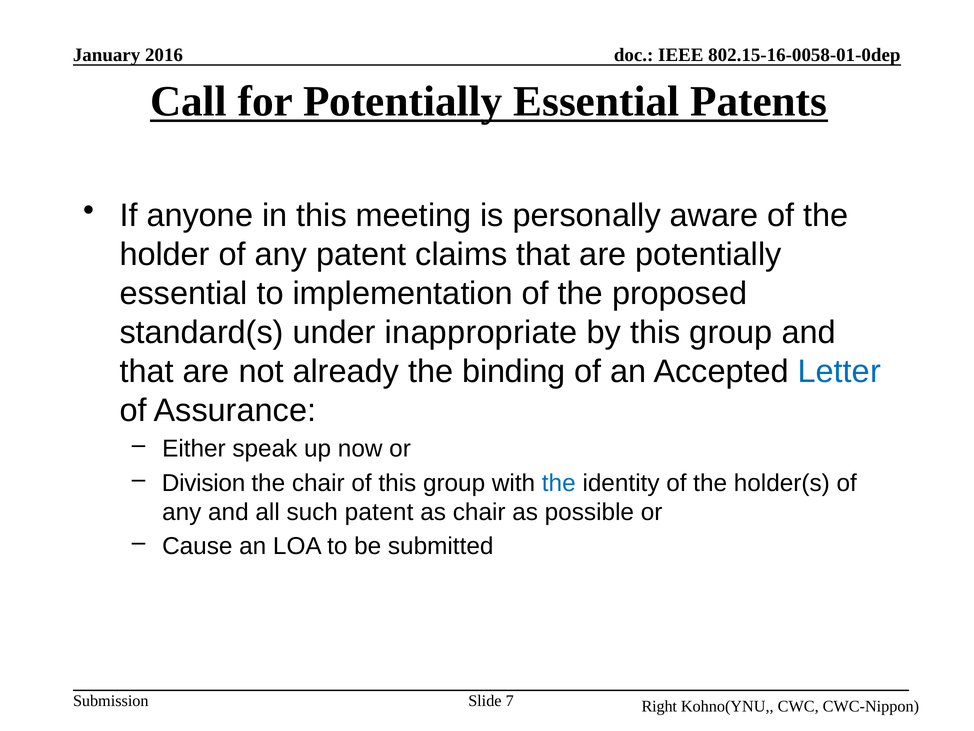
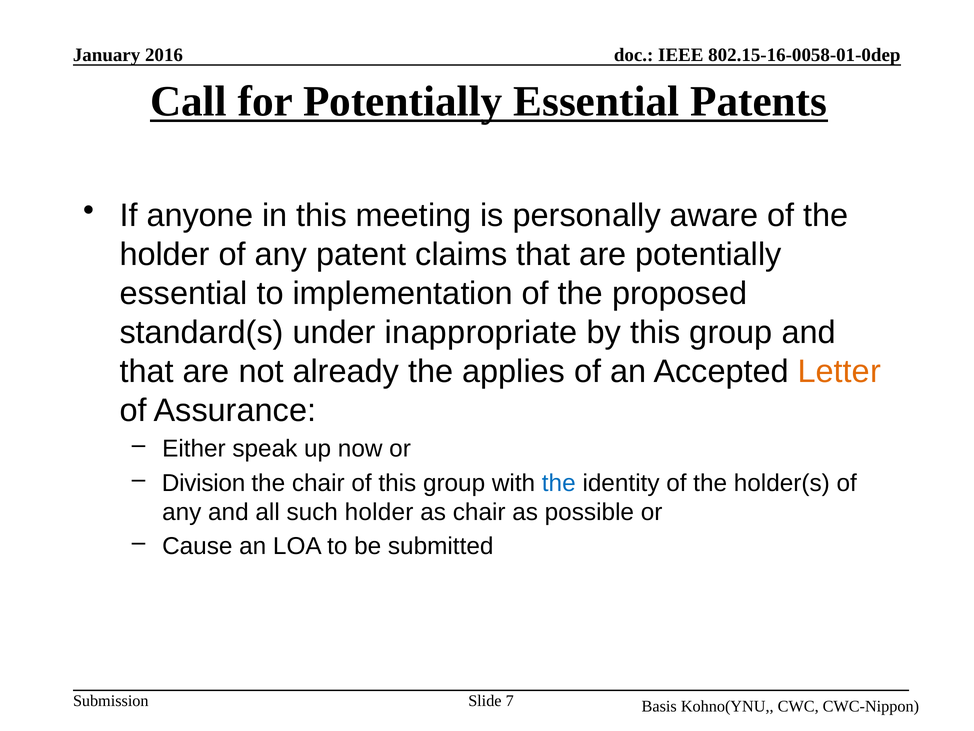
binding: binding -> applies
Letter colour: blue -> orange
such patent: patent -> holder
Right: Right -> Basis
